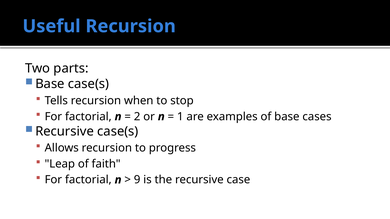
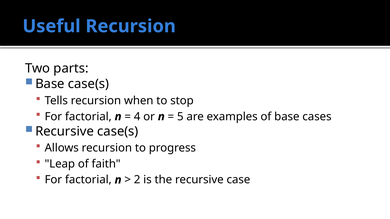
2: 2 -> 4
1: 1 -> 5
9: 9 -> 2
